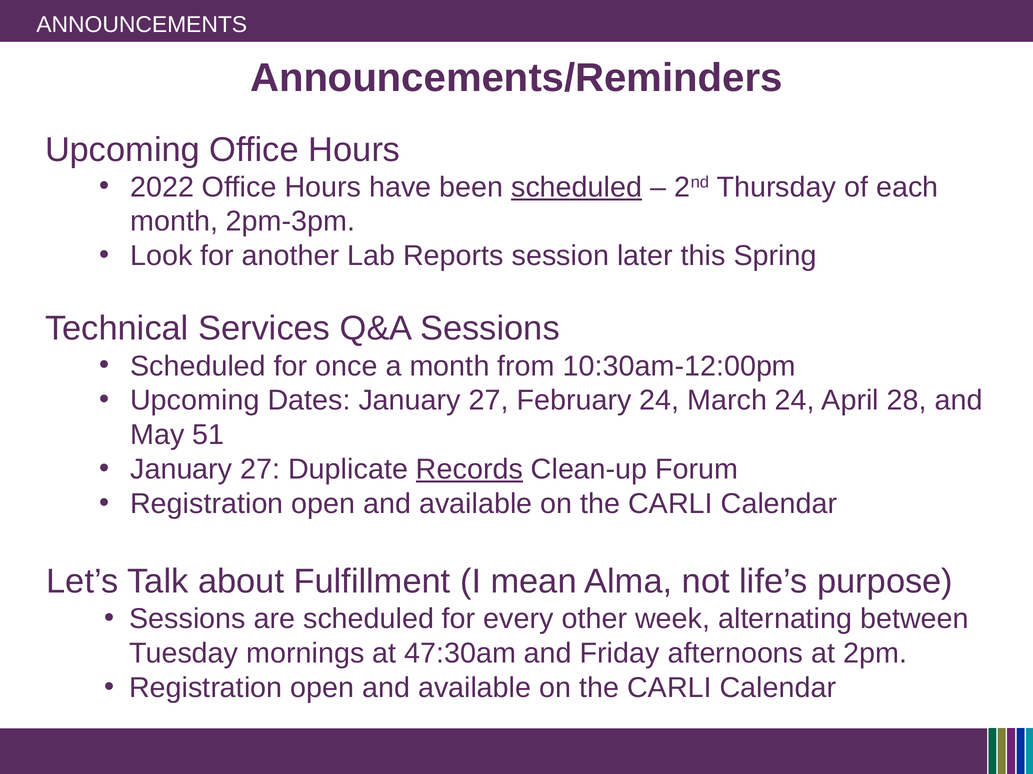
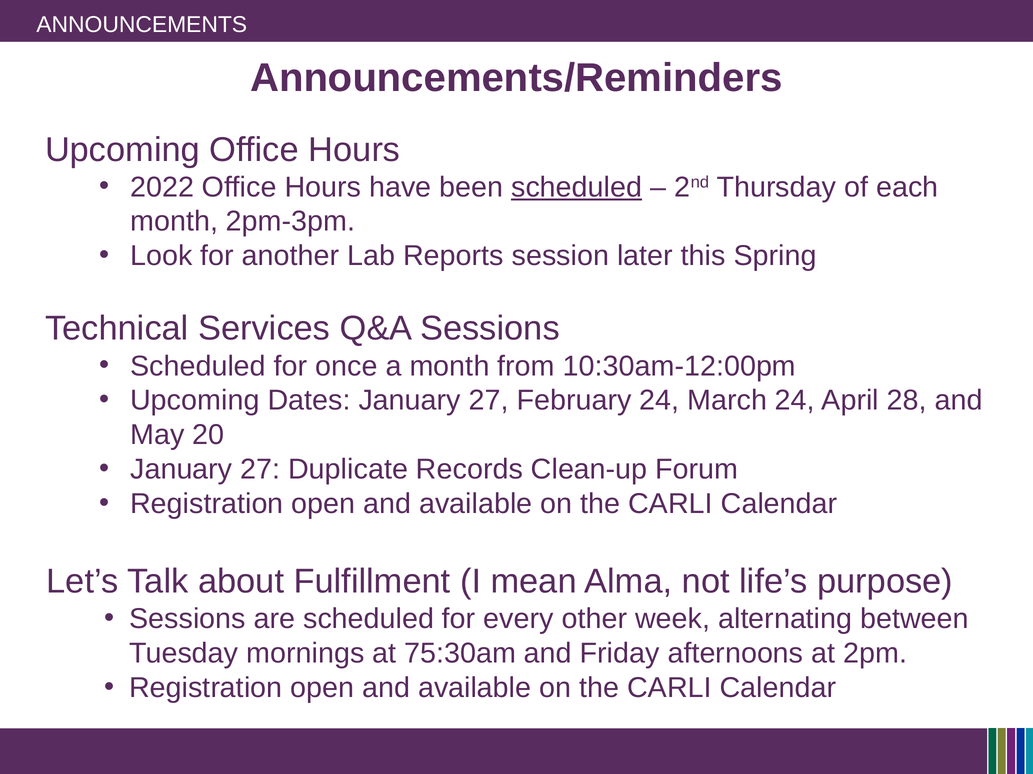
51: 51 -> 20
Records underline: present -> none
47:30am: 47:30am -> 75:30am
